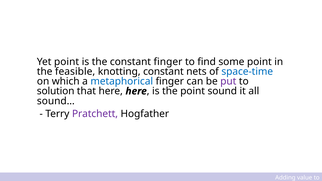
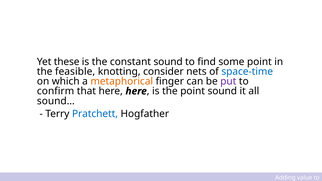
Yet point: point -> these
constant finger: finger -> sound
knotting constant: constant -> consider
metaphorical colour: blue -> orange
solution: solution -> confirm
Pratchett colour: purple -> blue
